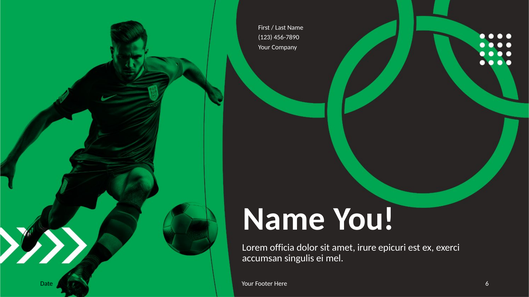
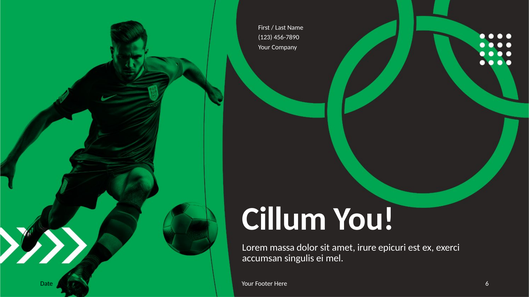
Name at (284, 220): Name -> Cillum
officia: officia -> massa
